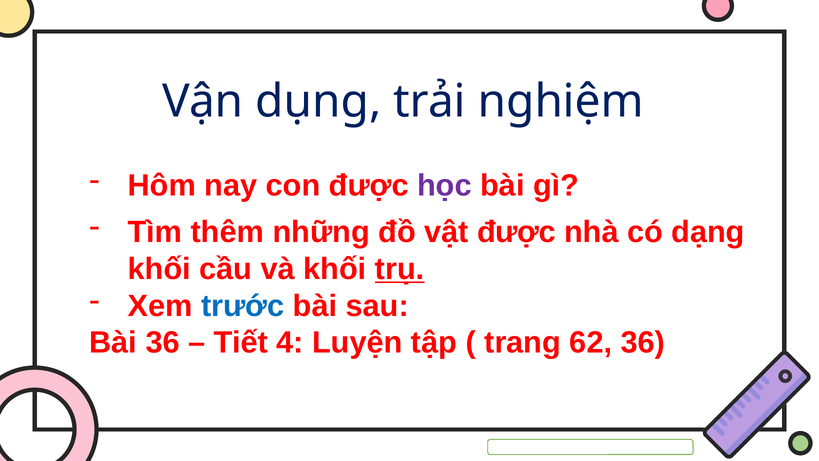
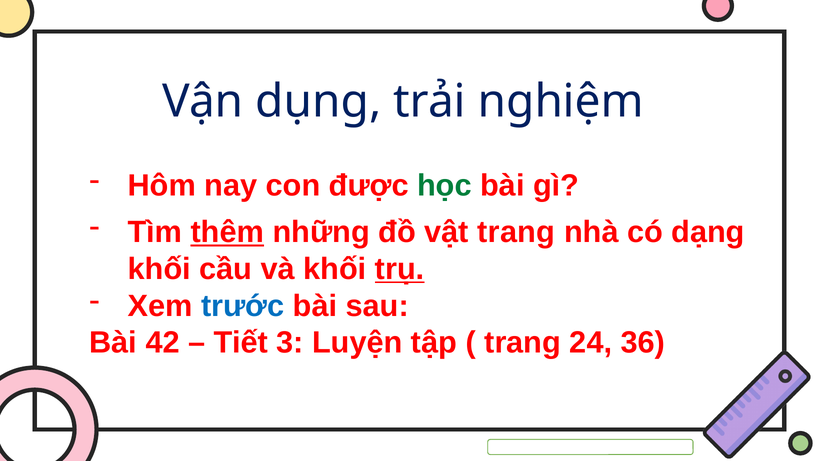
học colour: purple -> green
thêm underline: none -> present
vật được: được -> trang
Bài 36: 36 -> 42
4: 4 -> 3
62: 62 -> 24
